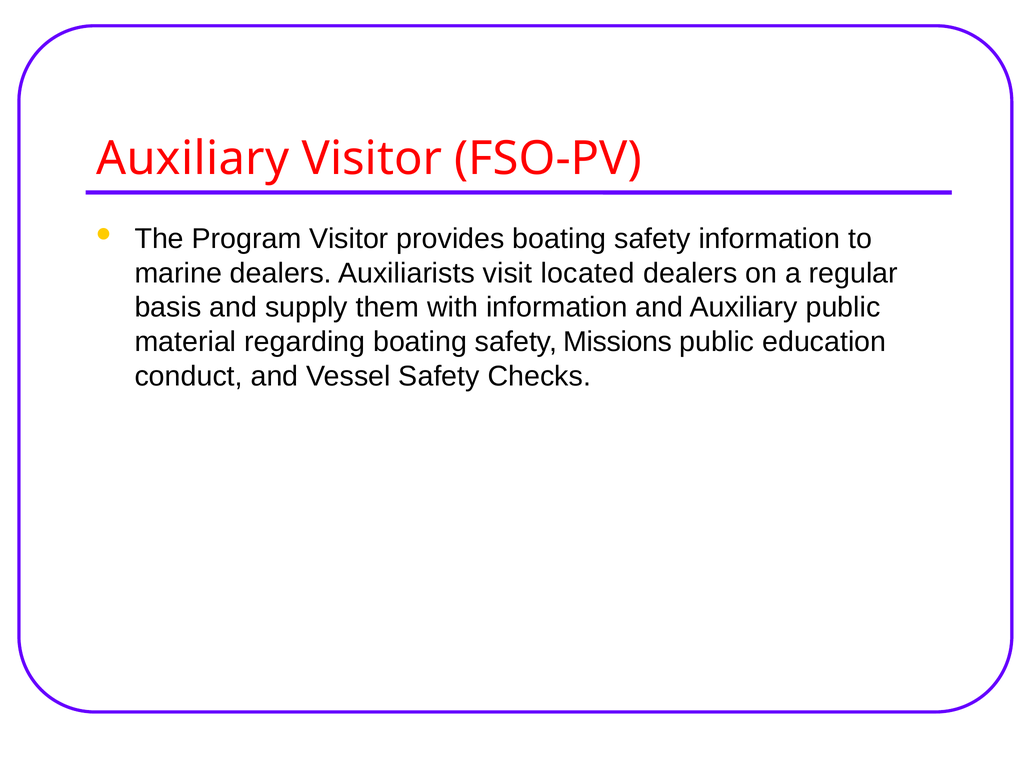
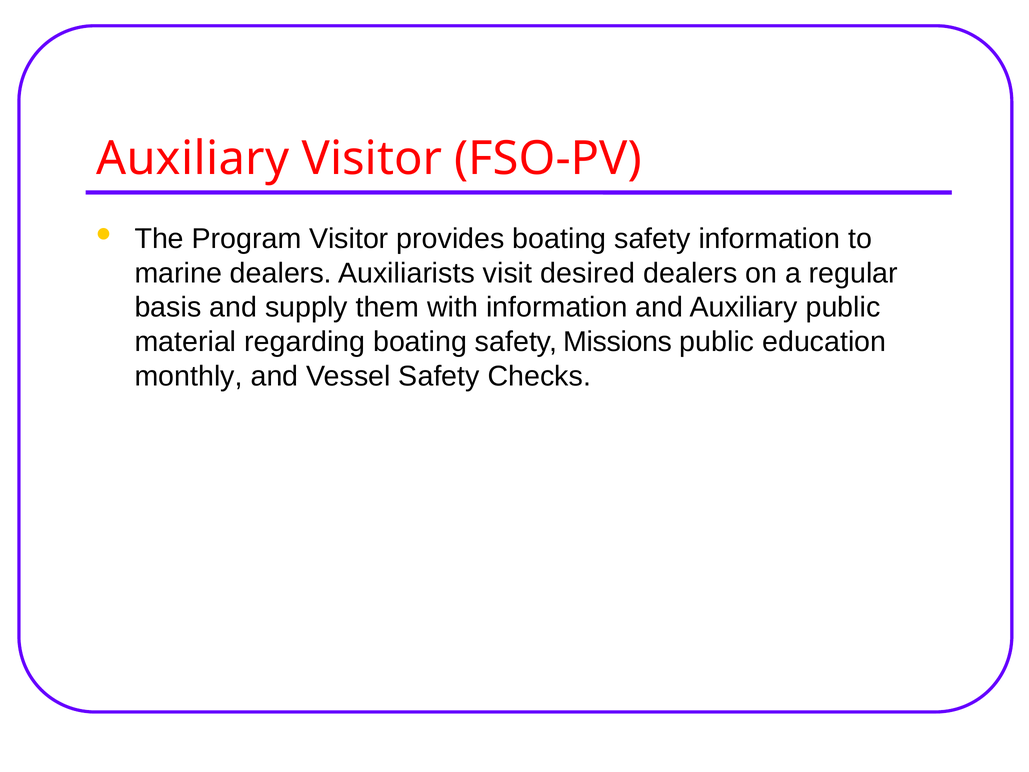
located: located -> desired
conduct: conduct -> monthly
